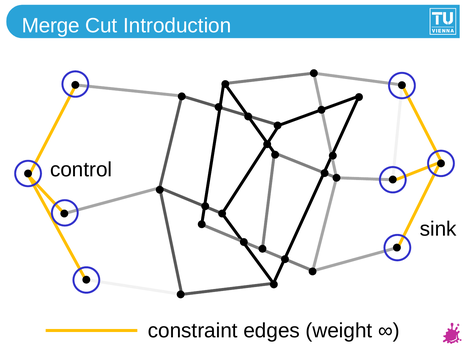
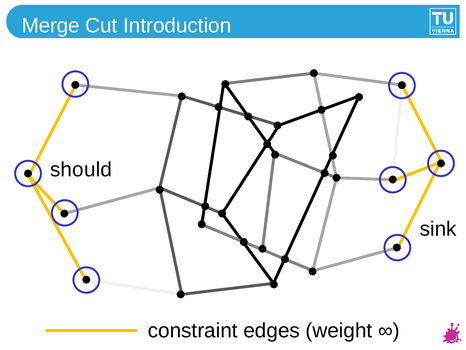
control: control -> should
